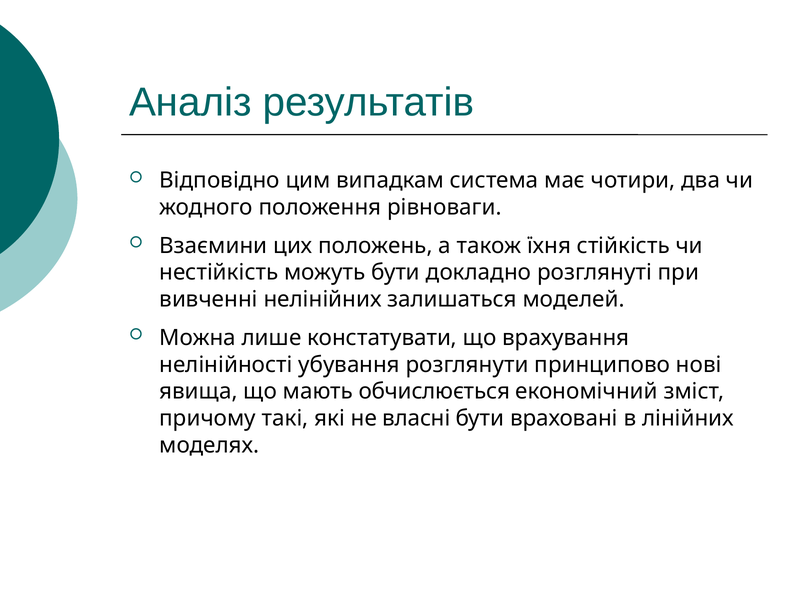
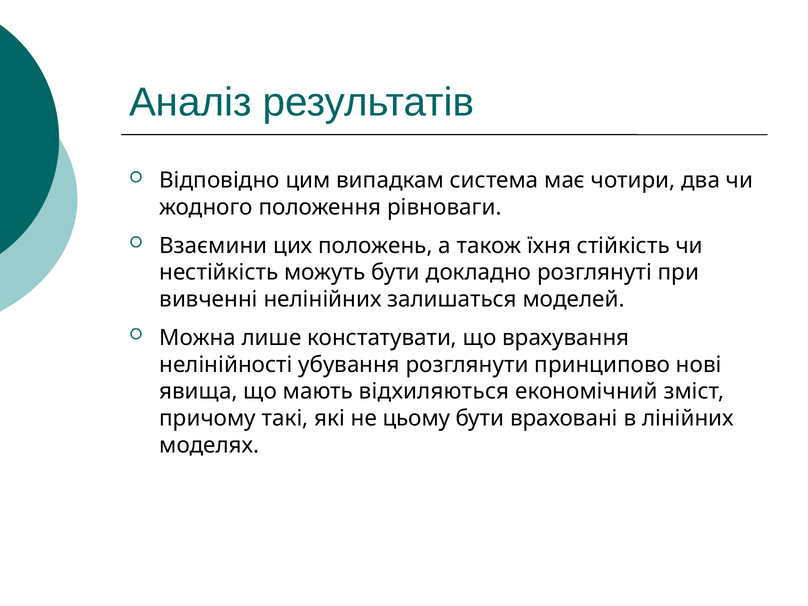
обчислюється: обчислюється -> відхиляються
власні: власні -> цьому
